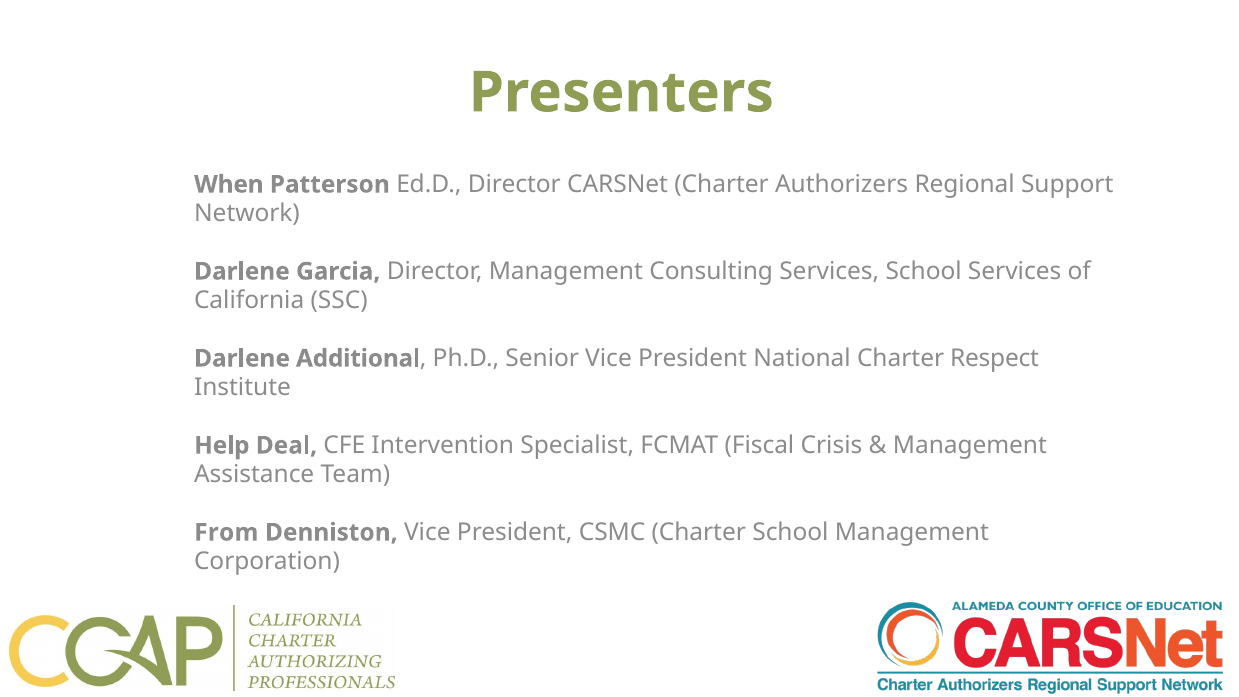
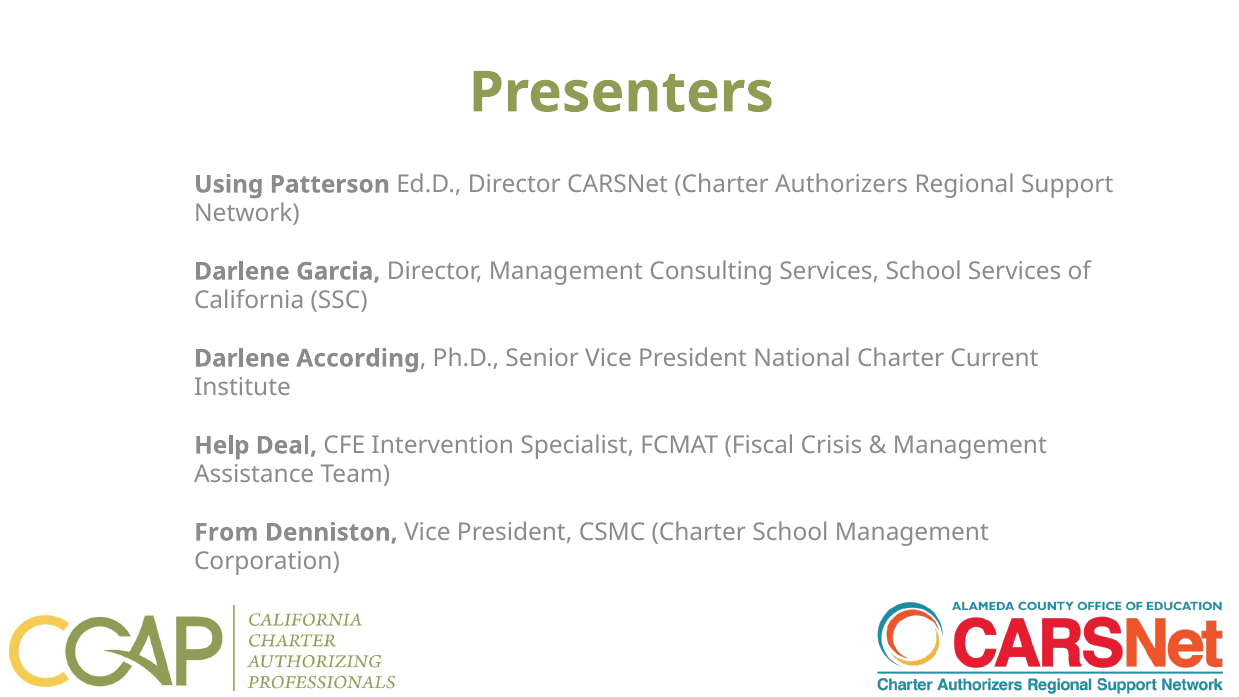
When: When -> Using
Additional: Additional -> According
Respect: Respect -> Current
